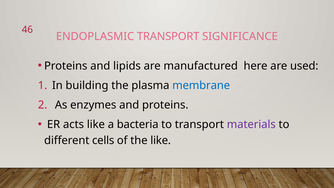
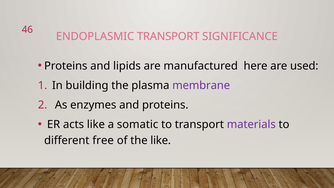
membrane colour: blue -> purple
bacteria: bacteria -> somatic
cells: cells -> free
